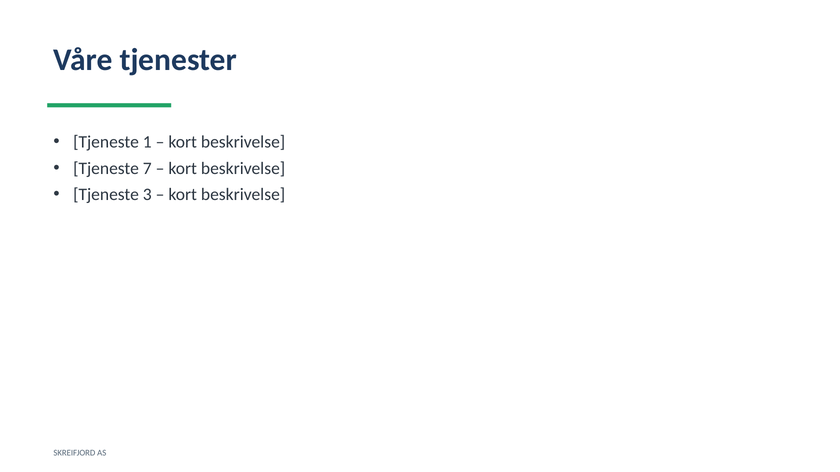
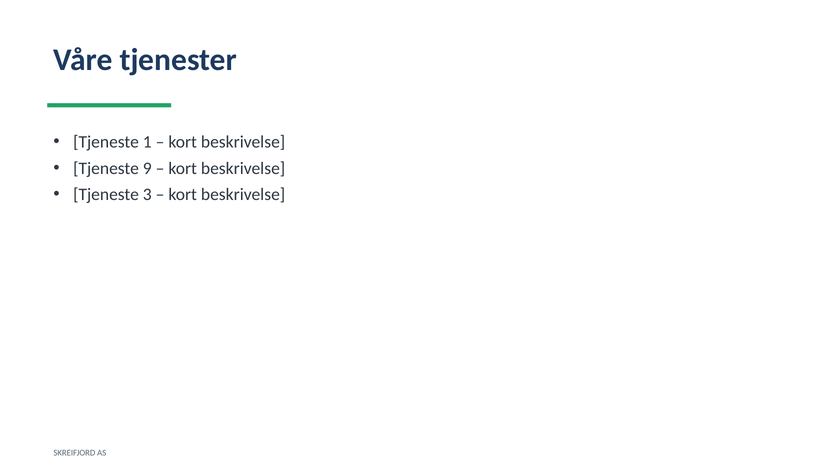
7: 7 -> 9
